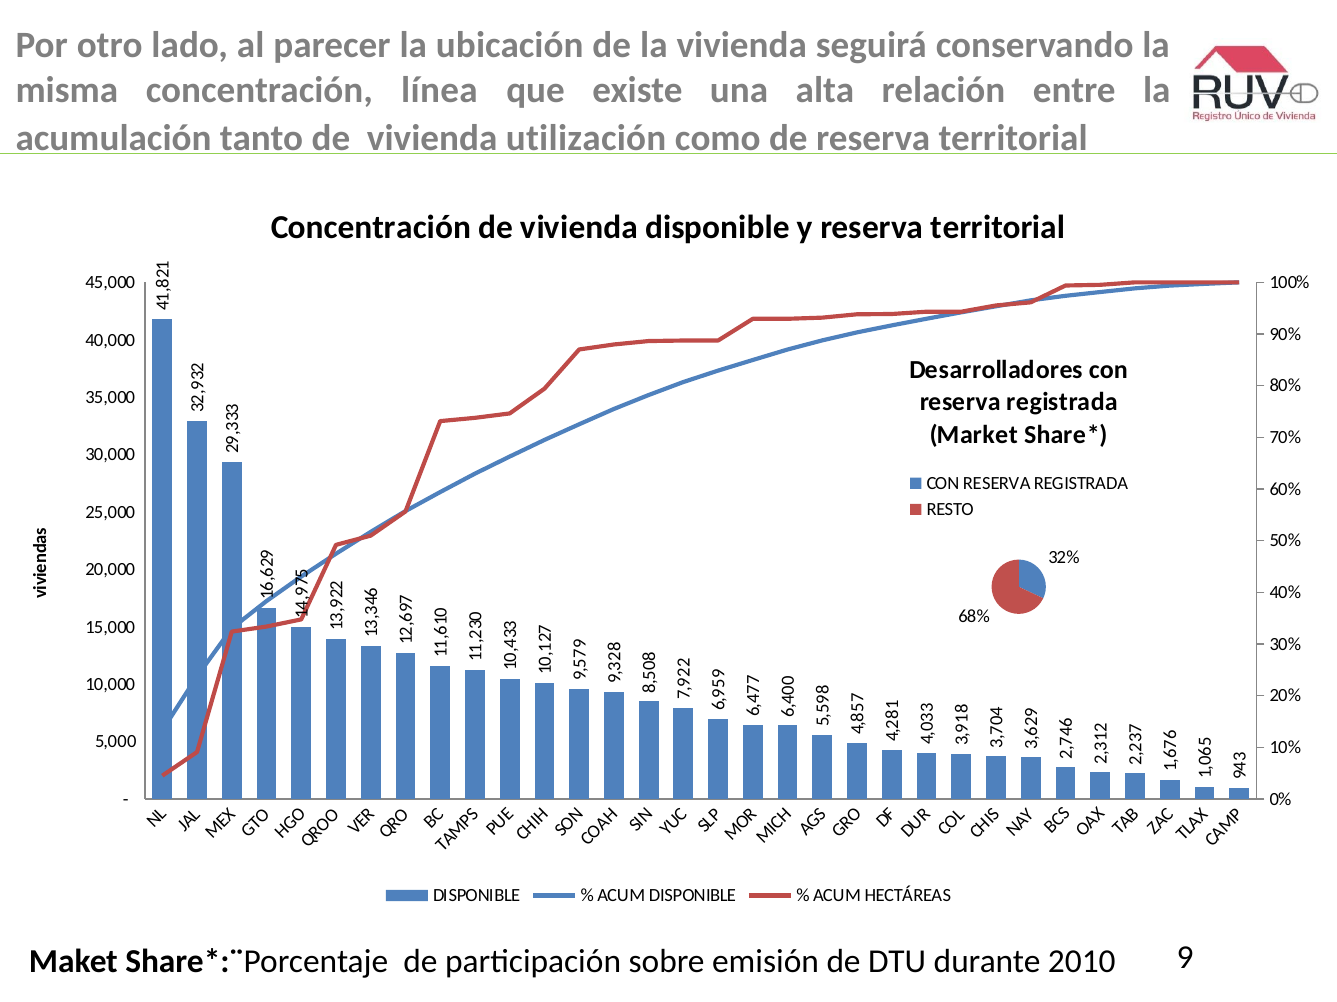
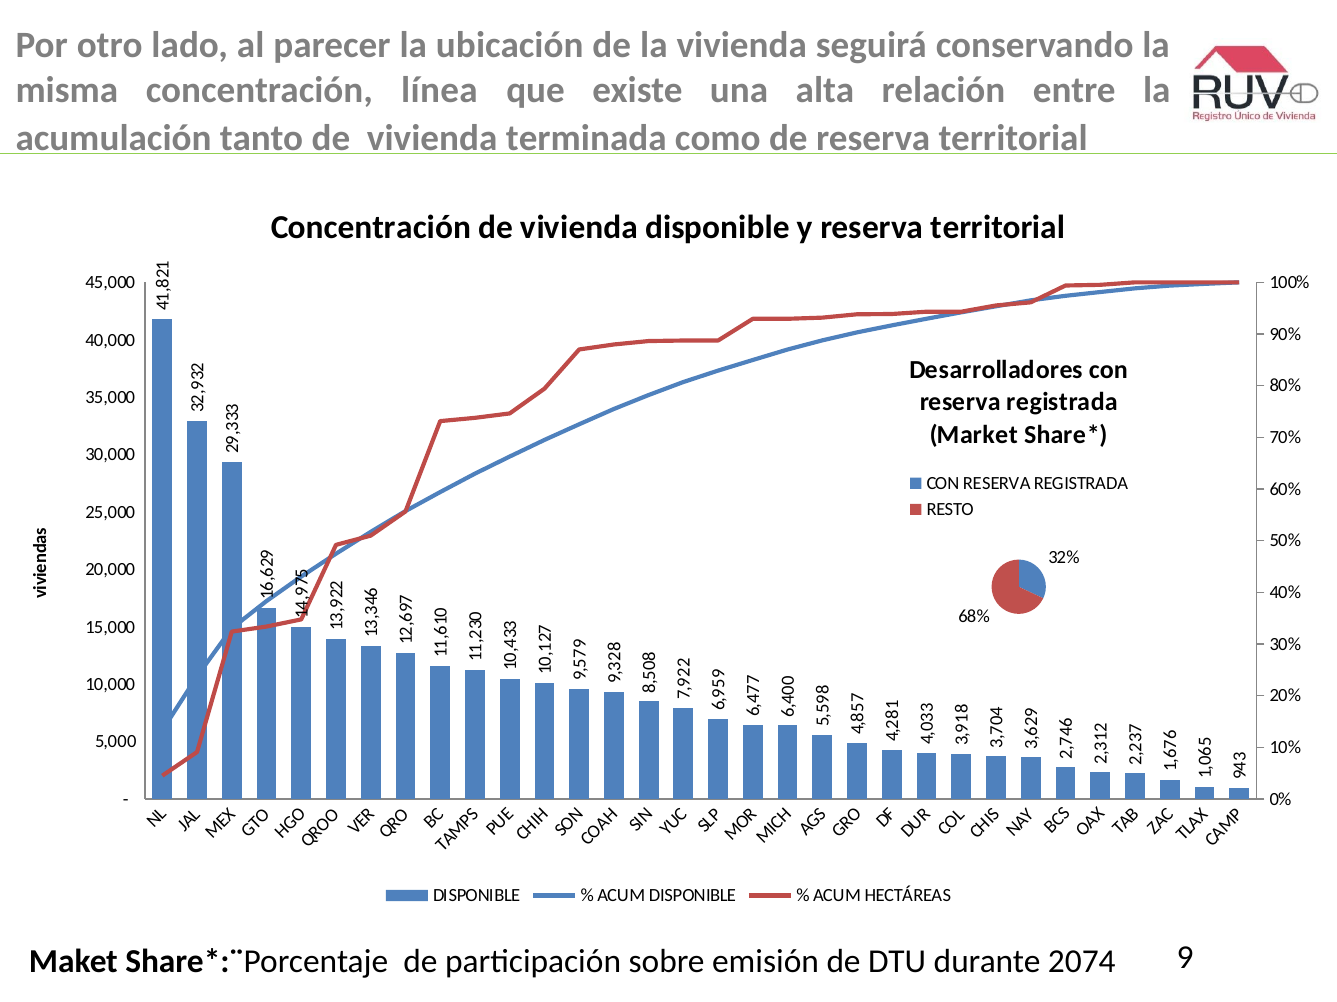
utilización: utilización -> terminada
2010: 2010 -> 2074
